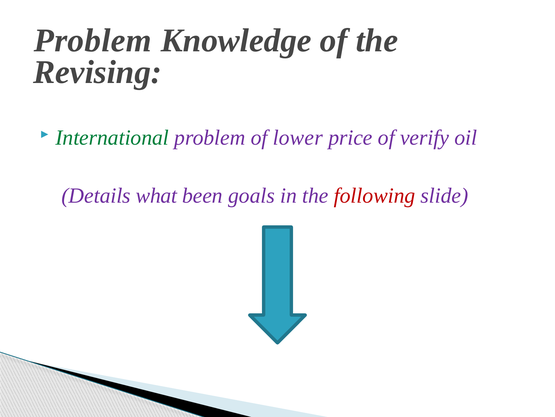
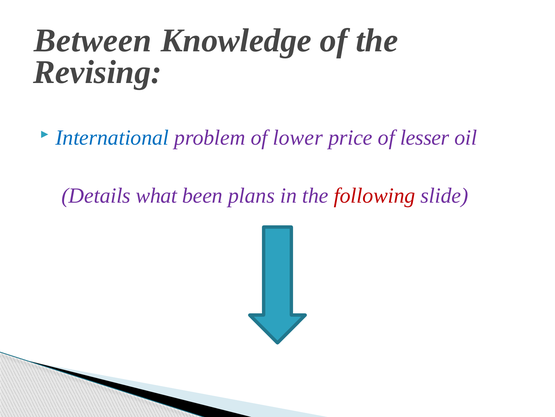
Problem at (93, 40): Problem -> Between
International colour: green -> blue
verify: verify -> lesser
goals: goals -> plans
